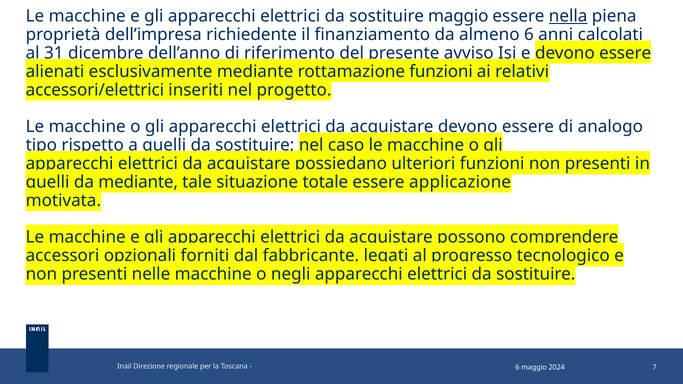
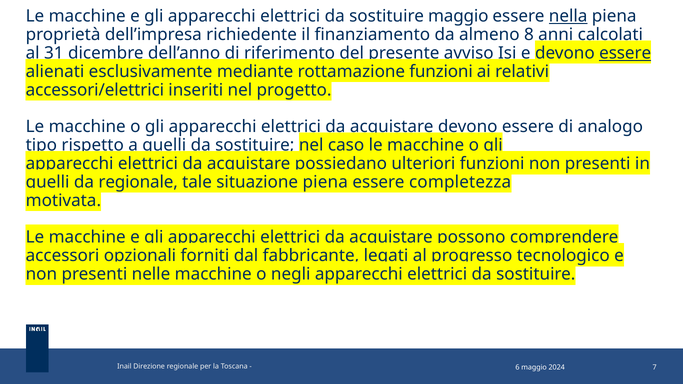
almeno 6: 6 -> 8
essere at (625, 53) underline: none -> present
mediante at (138, 182): mediante -> regionale
situazione totale: totale -> piena
applicazione: applicazione -> completezza
